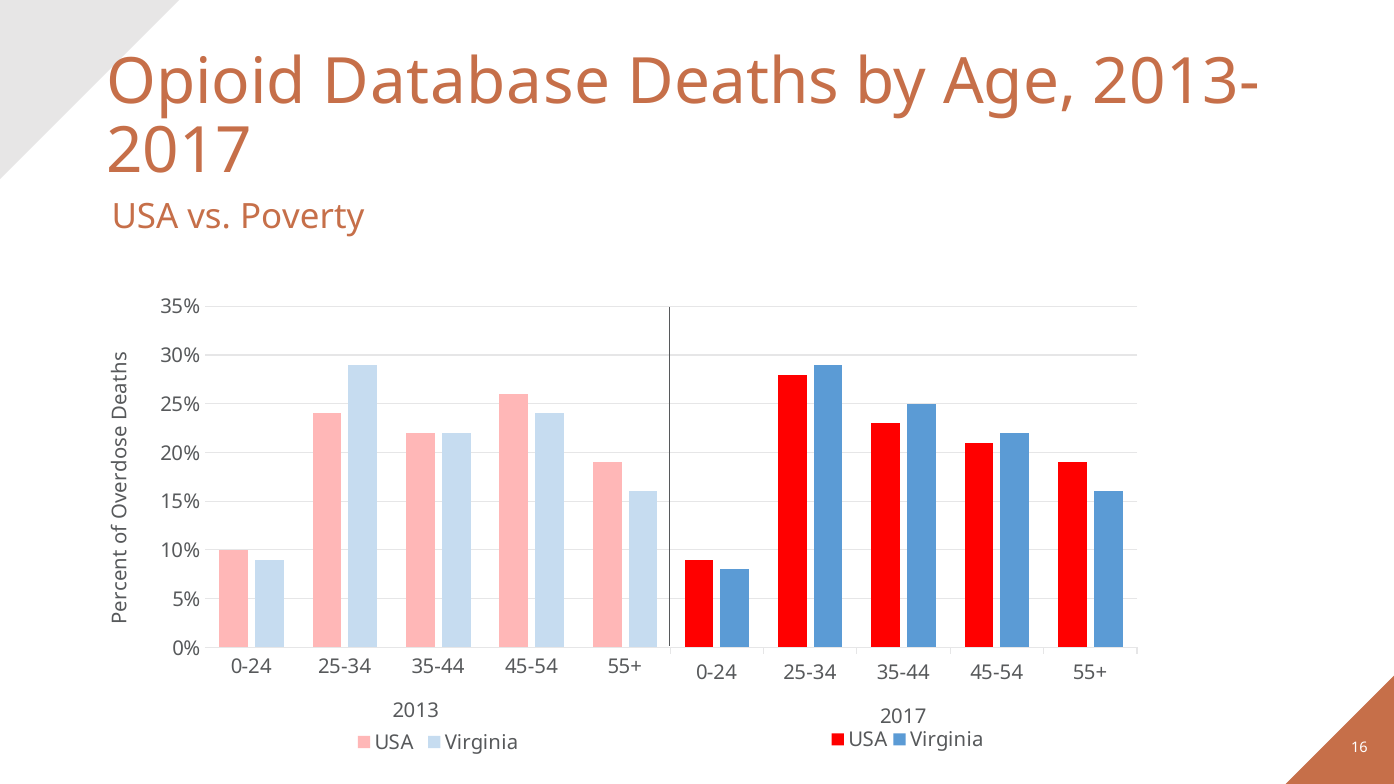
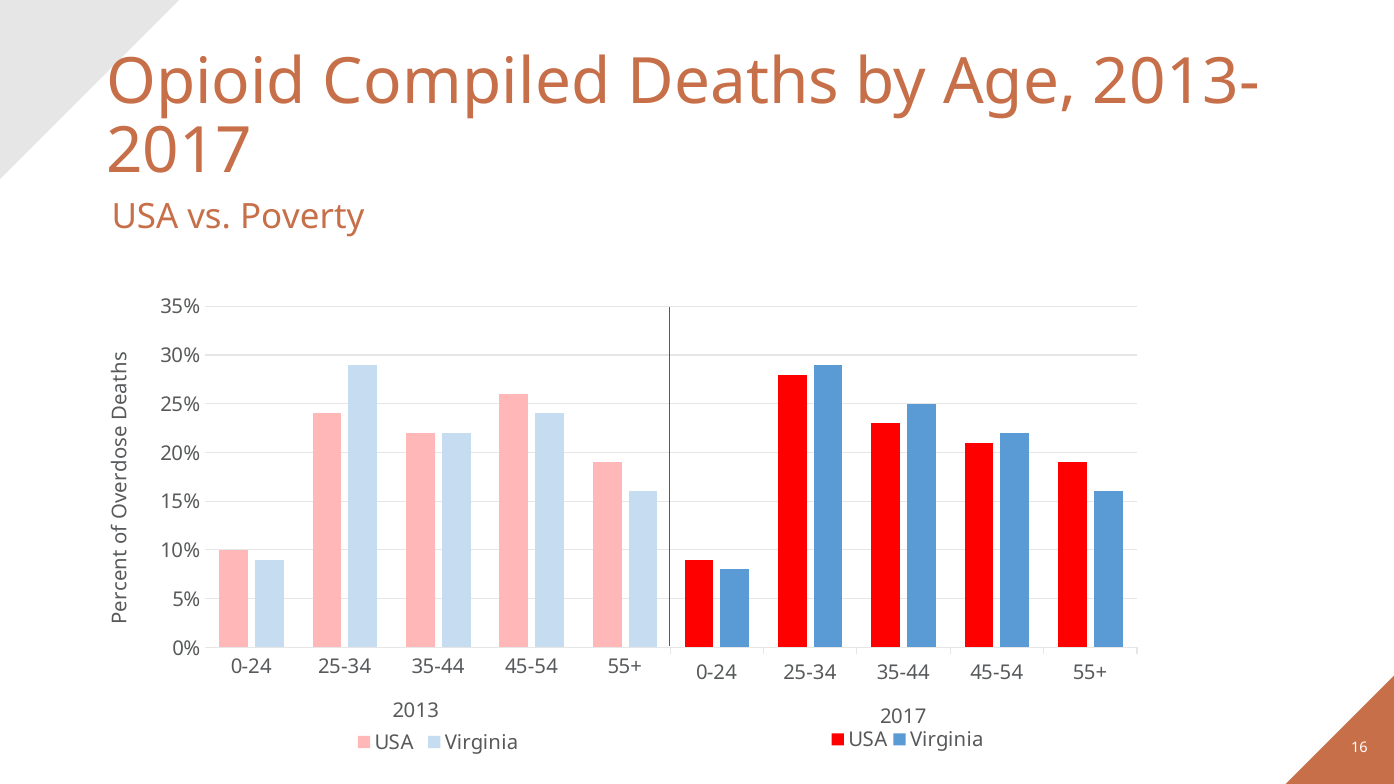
Database: Database -> Compiled
